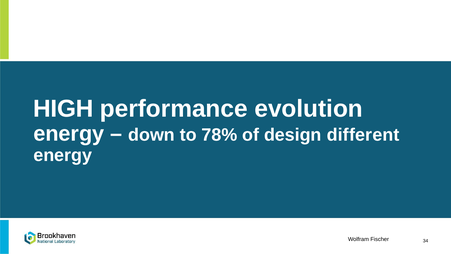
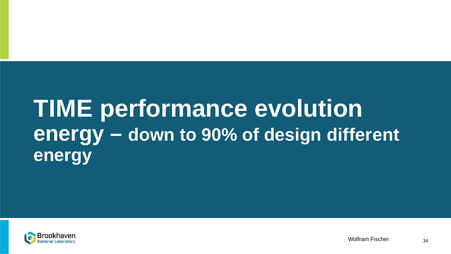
HIGH: HIGH -> TIME
78%: 78% -> 90%
